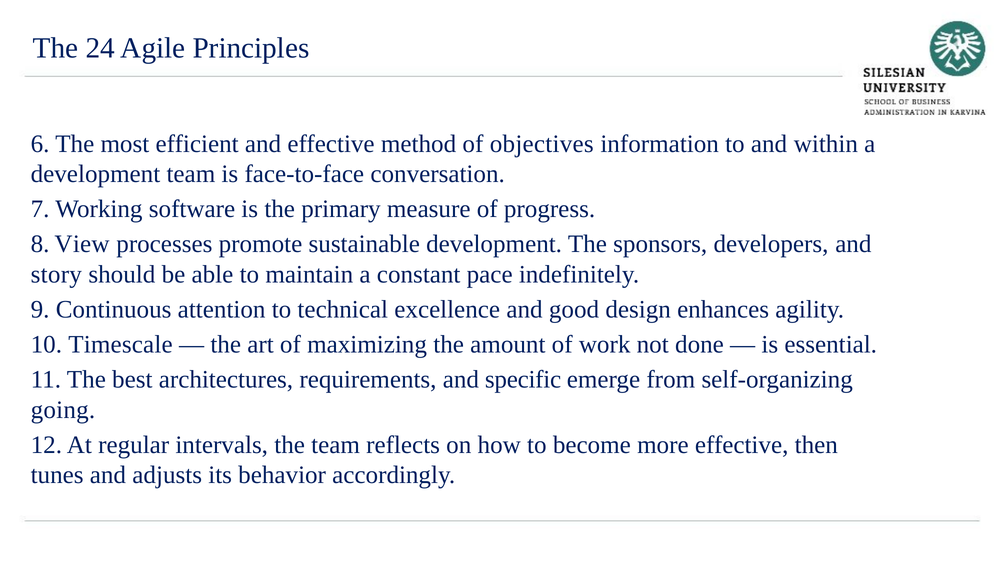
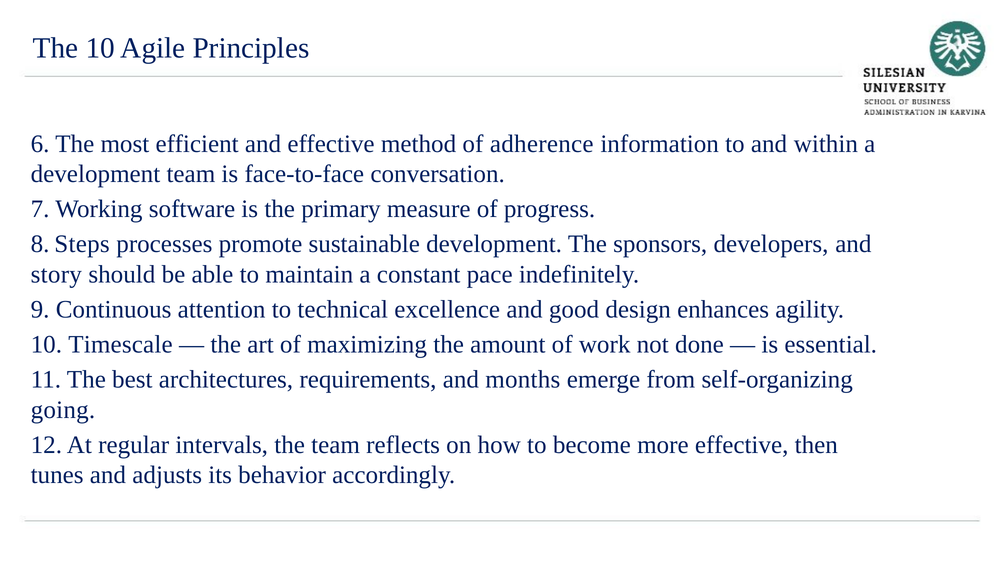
The 24: 24 -> 10
objectives: objectives -> adherence
View: View -> Steps
specific: specific -> months
